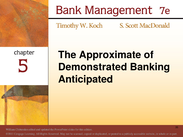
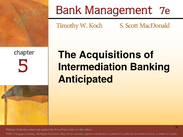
Approximate: Approximate -> Acquisitions
Demonstrated: Demonstrated -> Intermediation
